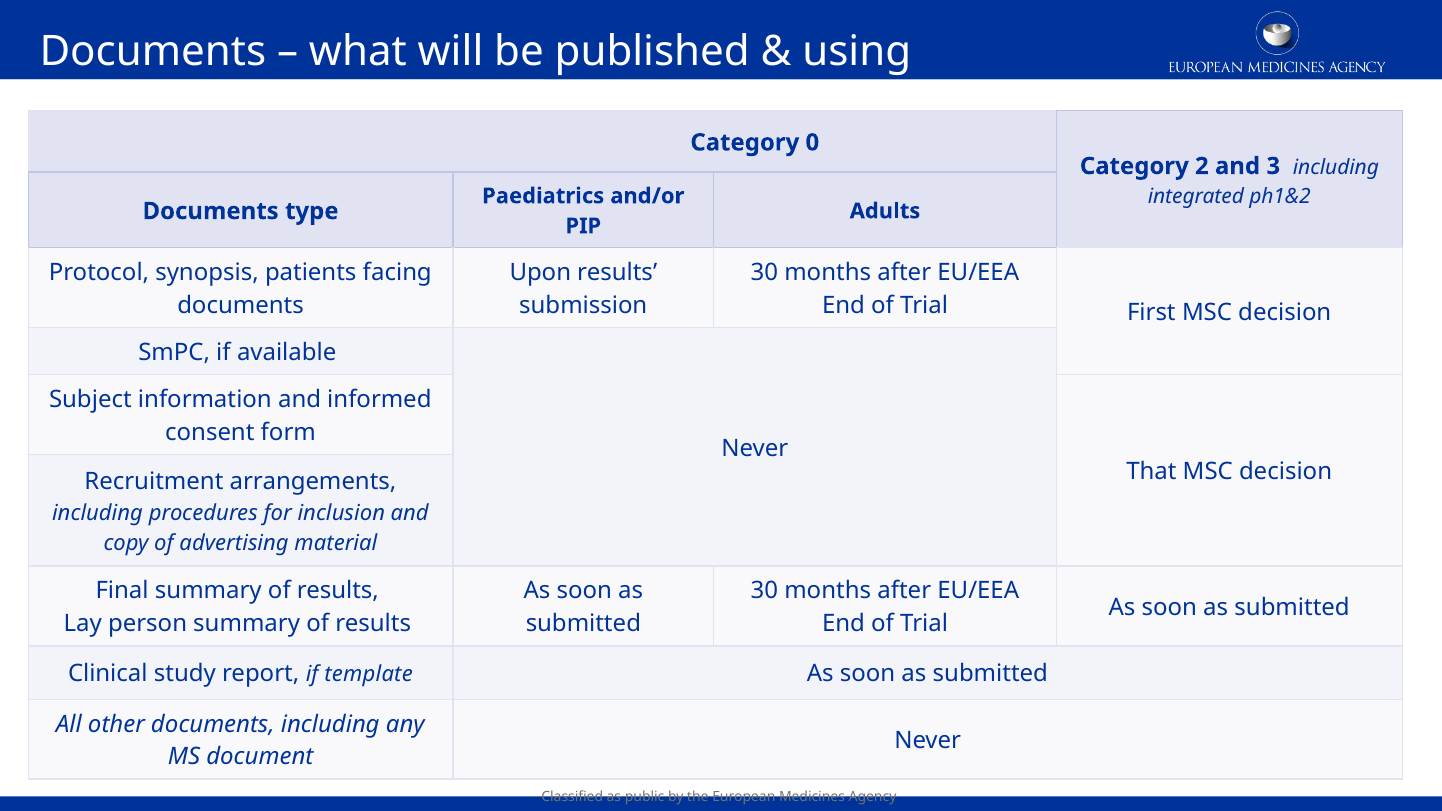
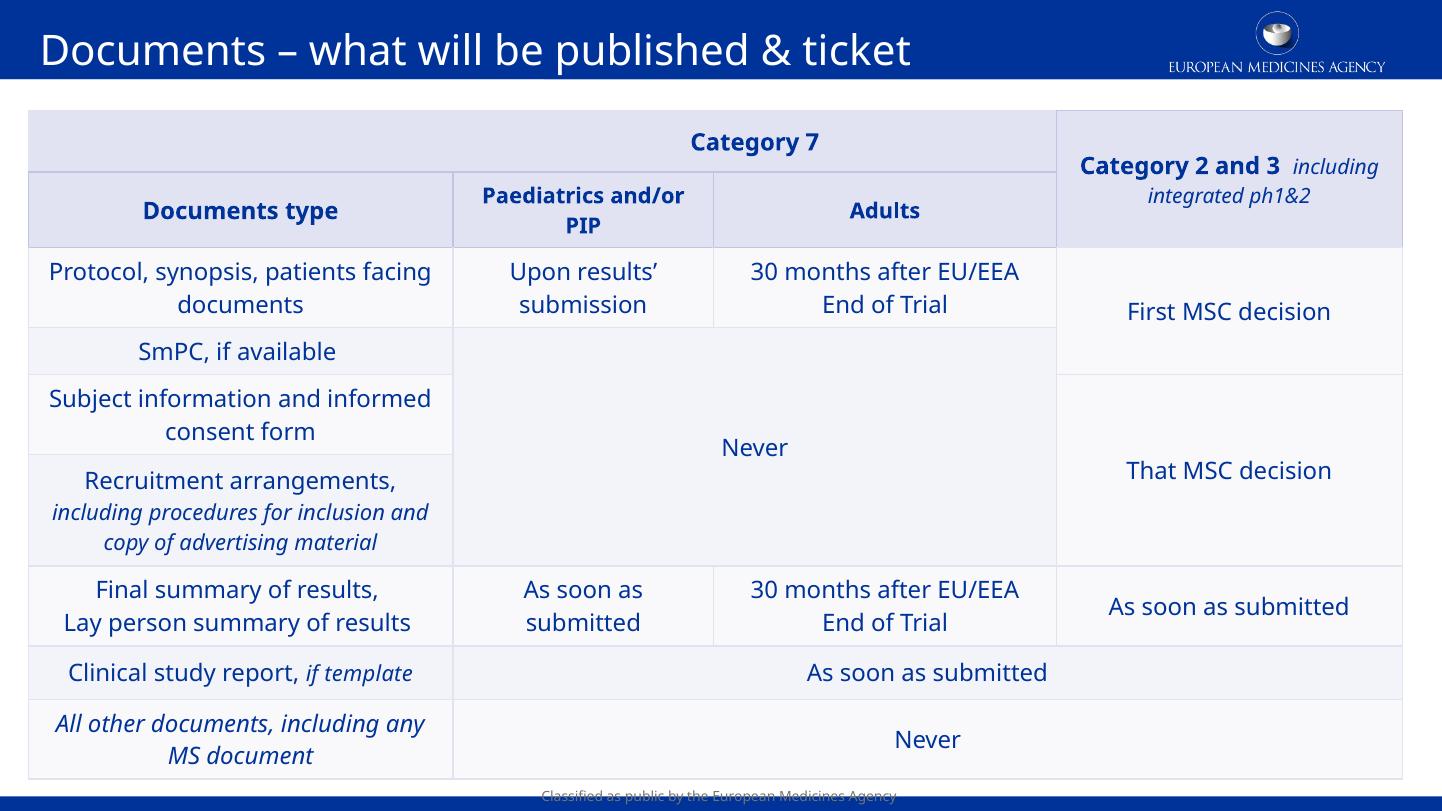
using: using -> ticket
0: 0 -> 7
